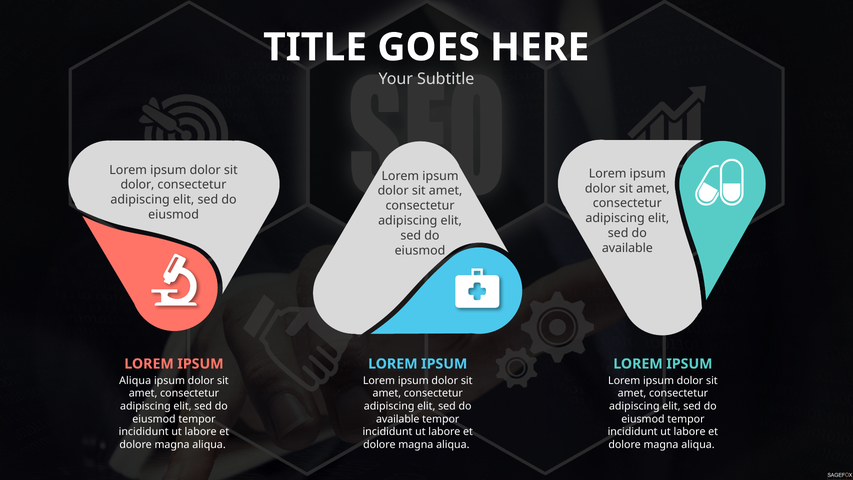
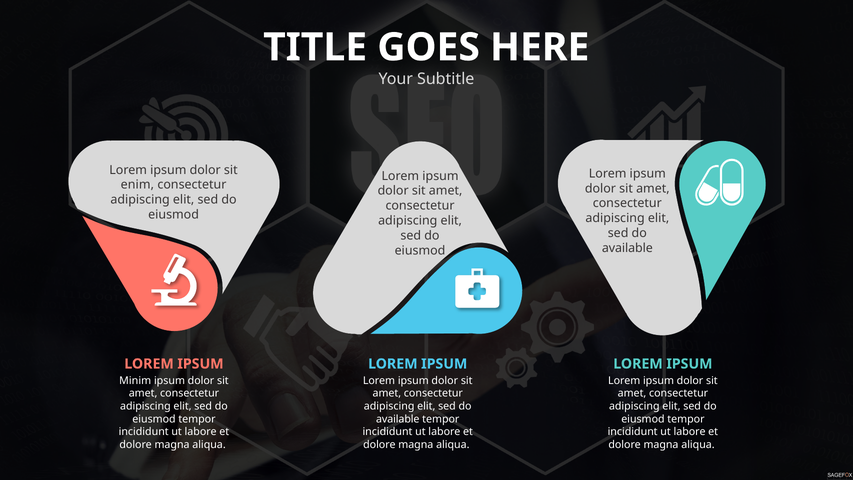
dolor at (137, 185): dolor -> enim
Aliqua at (135, 381): Aliqua -> Minim
